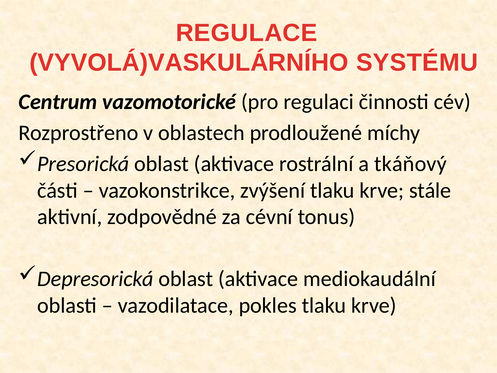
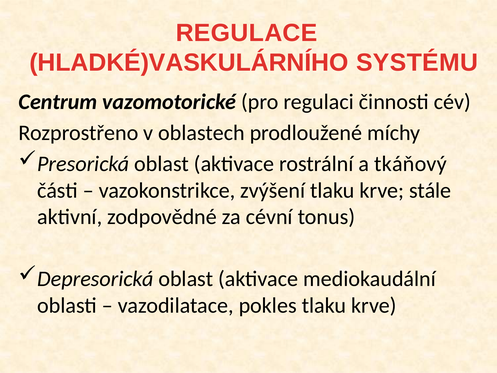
VYVOLÁ)VASKULÁRNÍHO: VYVOLÁ)VASKULÁRNÍHO -> HLADKÉ)VASKULÁRNÍHO
